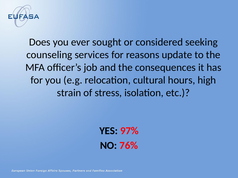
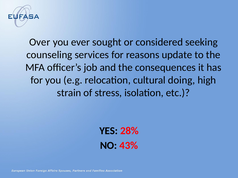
Does: Does -> Over
hours: hours -> doing
97%: 97% -> 28%
76%: 76% -> 43%
